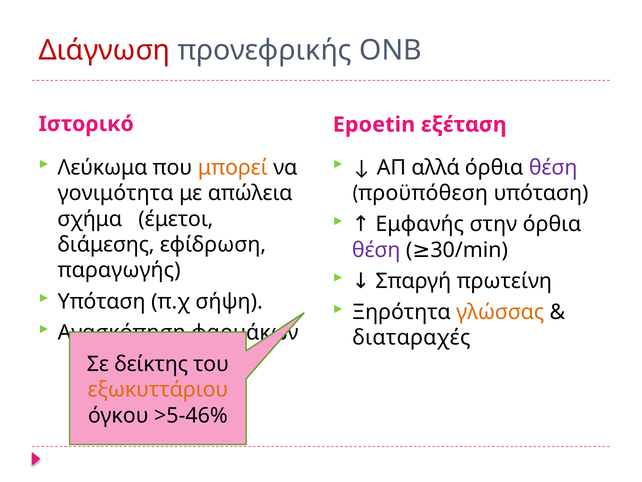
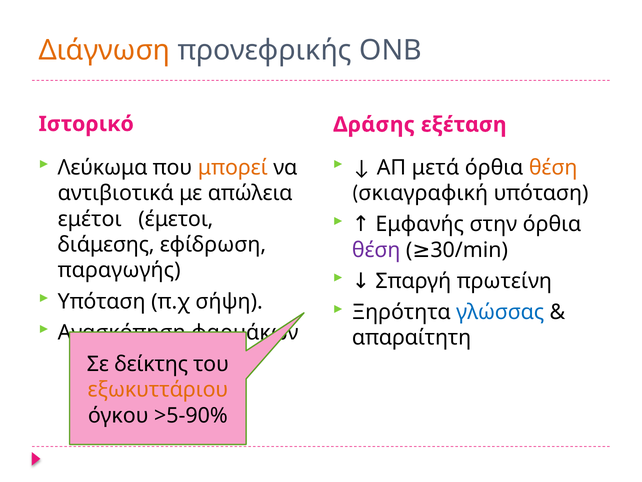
Διάγνωση colour: red -> orange
Epoetin: Epoetin -> Δράσης
αλλά: αλλά -> μετά
θέση at (553, 167) colour: purple -> orange
προϋπόθεση: προϋπόθεση -> σκιαγραφική
γονιμότητα: γονιμότητα -> αντιβιοτικά
σχήμα: σχήμα -> εμέτοι
γλώσσας colour: orange -> blue
διαταραχές: διαταραχές -> απαραίτητη
>5-46%: >5-46% -> >5-90%
